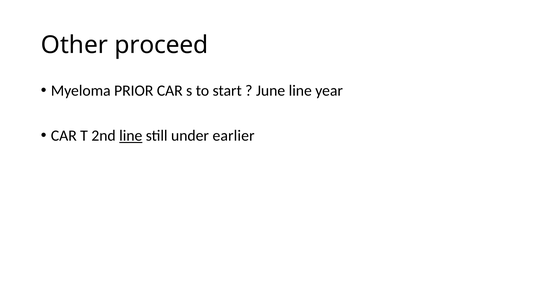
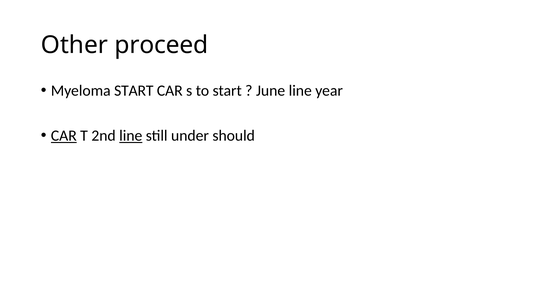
Myeloma PRIOR: PRIOR -> START
CAR at (64, 135) underline: none -> present
earlier: earlier -> should
